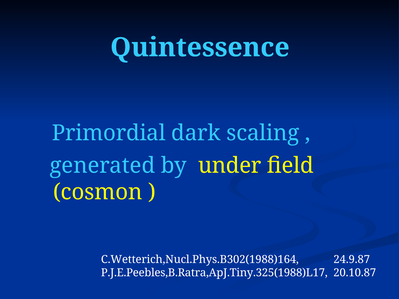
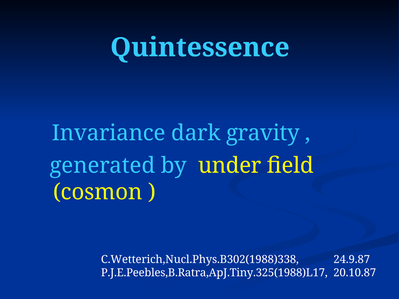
Primordial: Primordial -> Invariance
scaling: scaling -> gravity
C.Wetterich,Nucl.Phys.B302(1988)164: C.Wetterich,Nucl.Phys.B302(1988)164 -> C.Wetterich,Nucl.Phys.B302(1988)338
